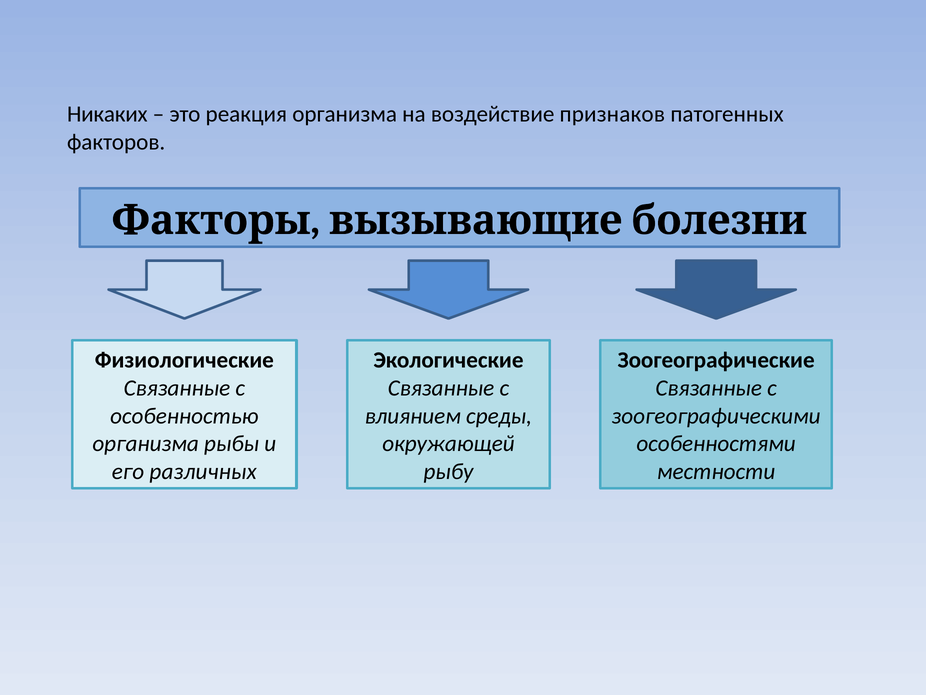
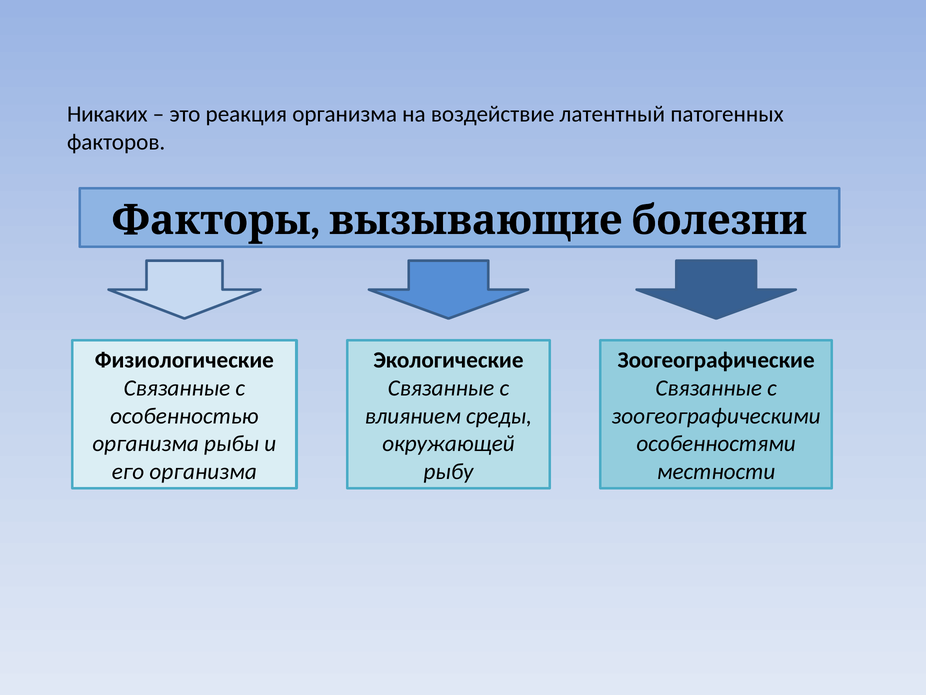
признаков: признаков -> латентный
его различных: различных -> организма
